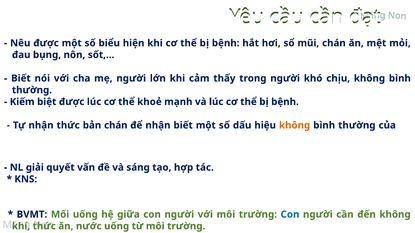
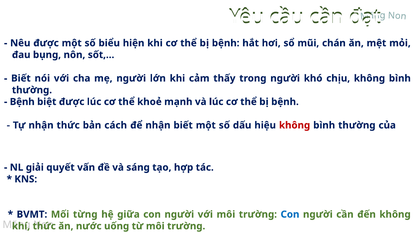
Kiếm at (22, 102): Kiếm -> Bệnh
bản chán: chán -> cách
không at (295, 125) colour: orange -> red
Mối uống: uống -> từng
